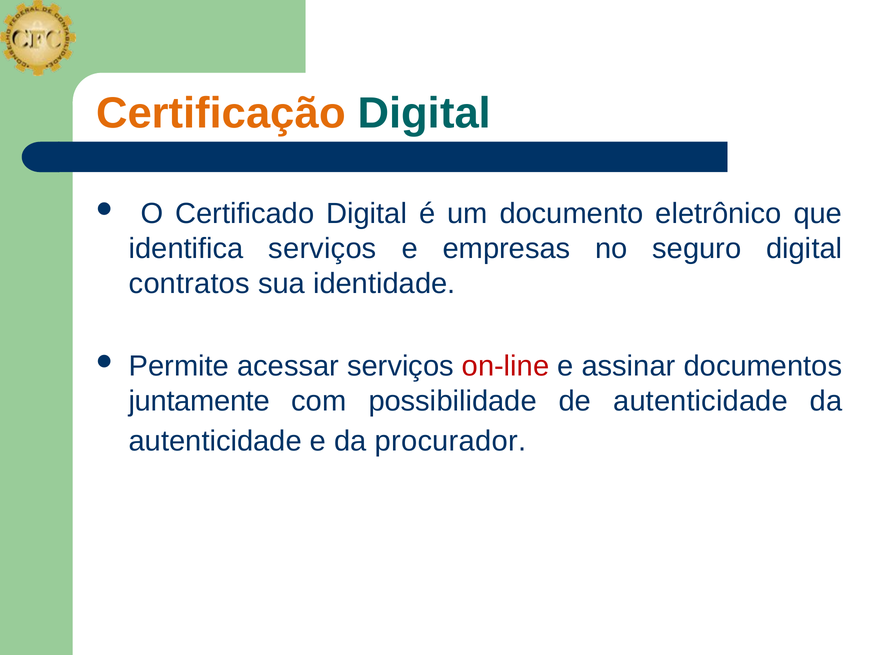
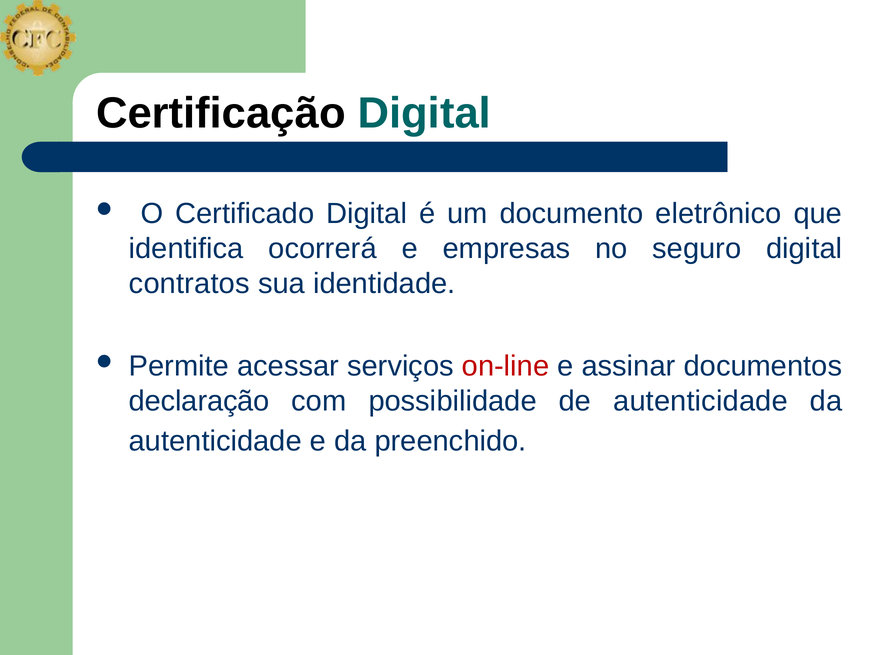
Certificação colour: orange -> black
identifica serviços: serviços -> ocorrerá
juntamente: juntamente -> declaração
procurador: procurador -> preenchido
